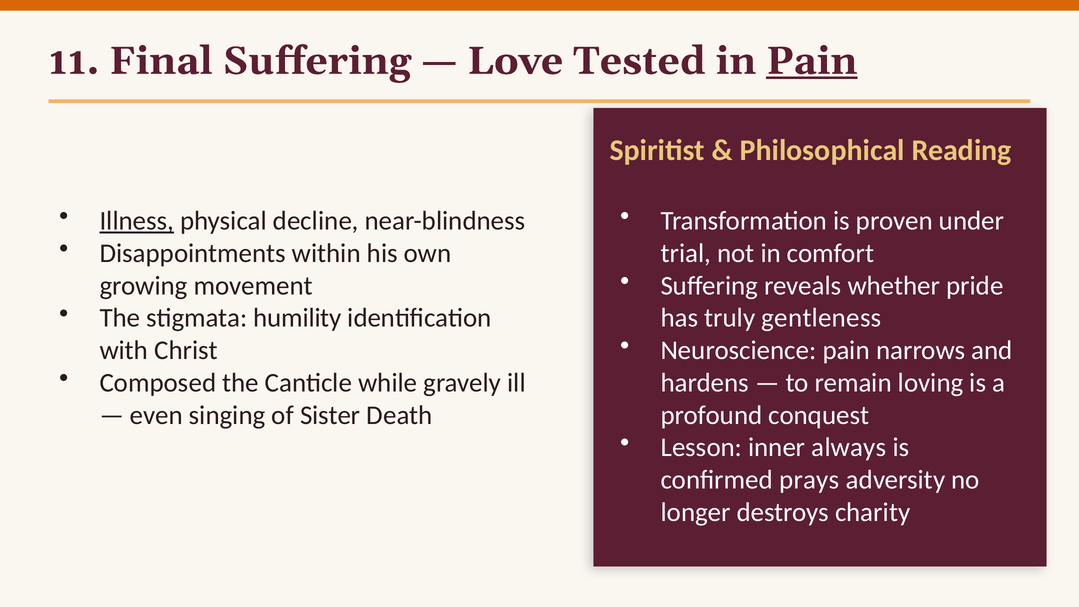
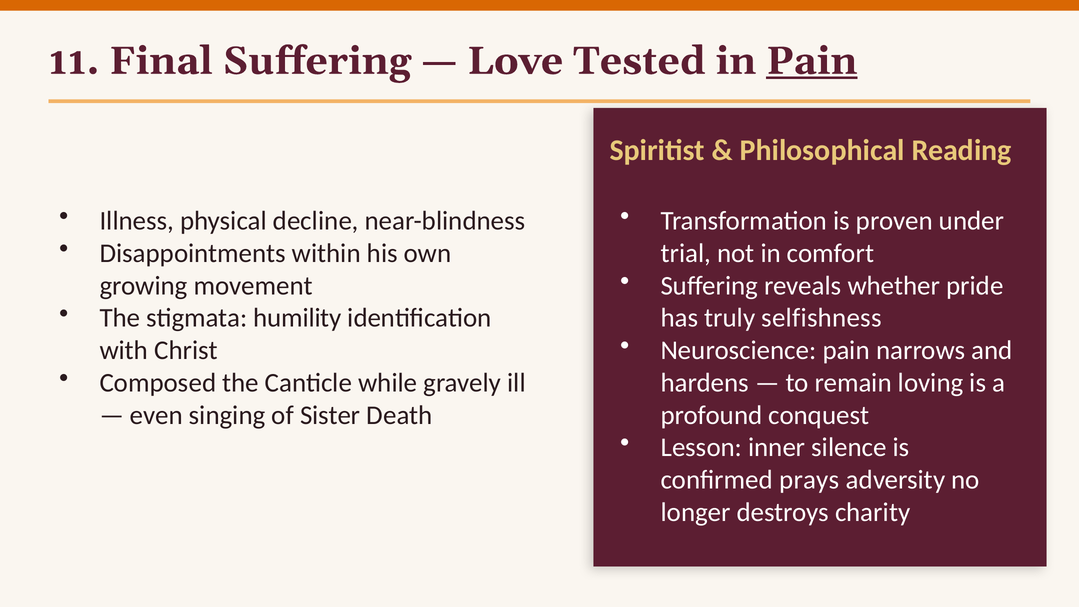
Illness underline: present -> none
gentleness: gentleness -> selfishness
always: always -> silence
